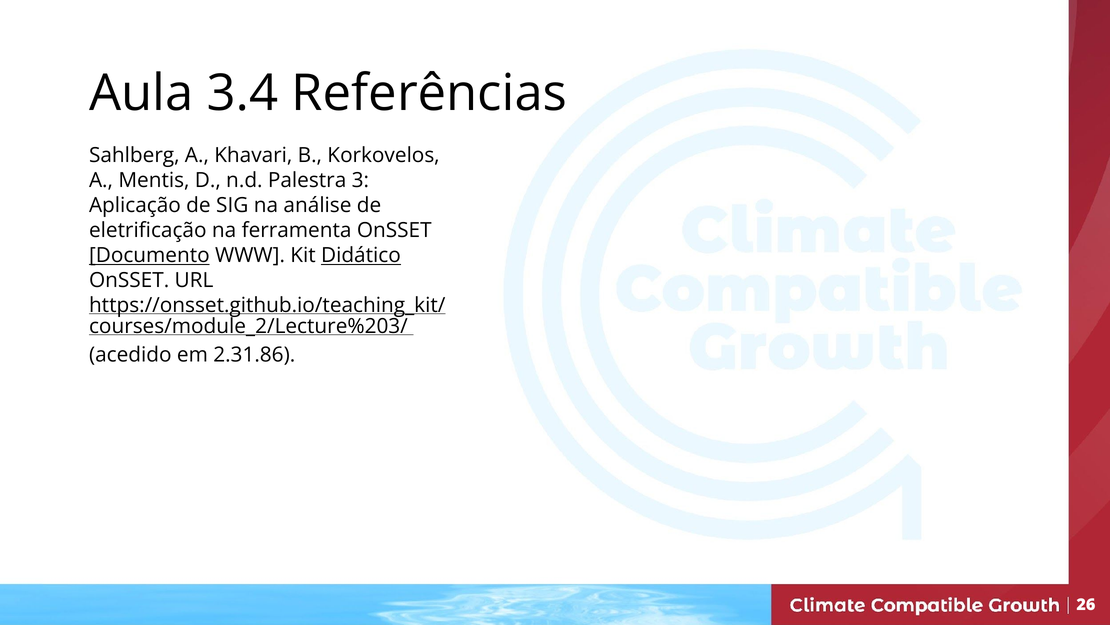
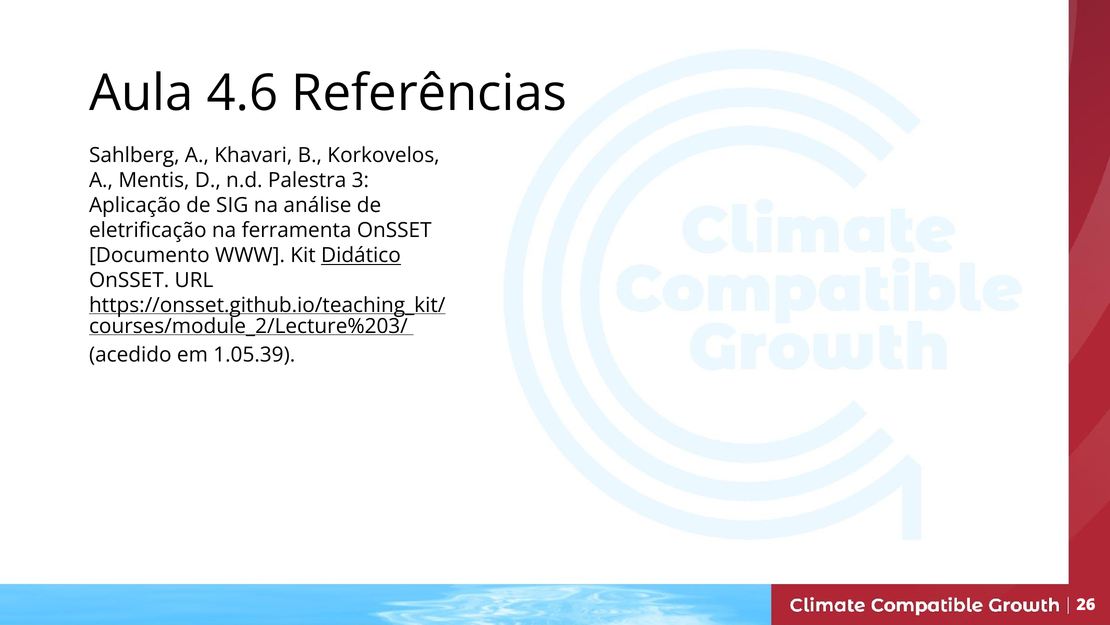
3.4: 3.4 -> 4.6
Documento underline: present -> none
2.31.86: 2.31.86 -> 1.05.39
